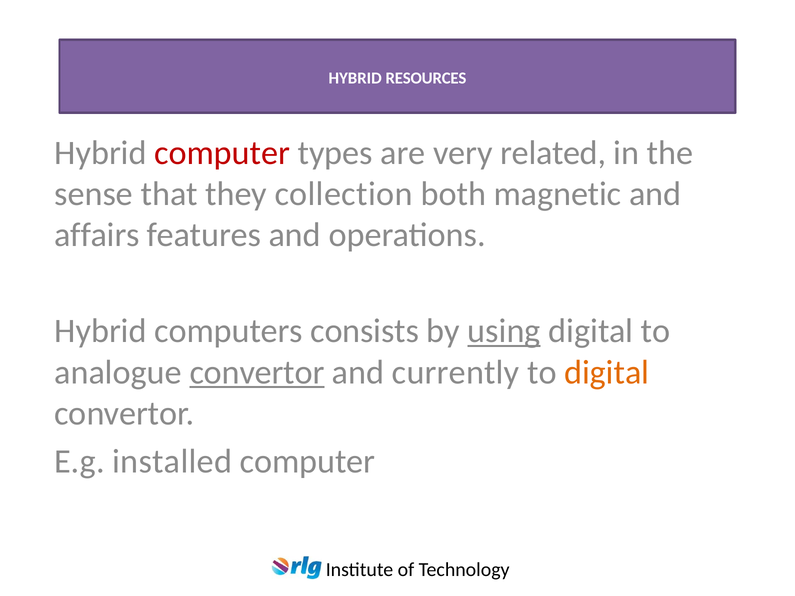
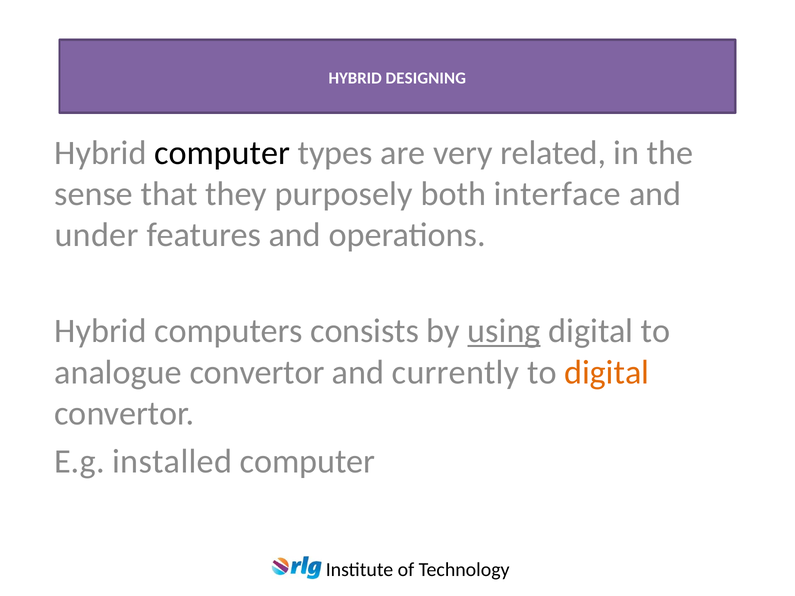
RESOURCES: RESOURCES -> DESIGNING
computer at (222, 153) colour: red -> black
collection: collection -> purposely
magnetic: magnetic -> interface
affairs: affairs -> under
convertor at (257, 372) underline: present -> none
